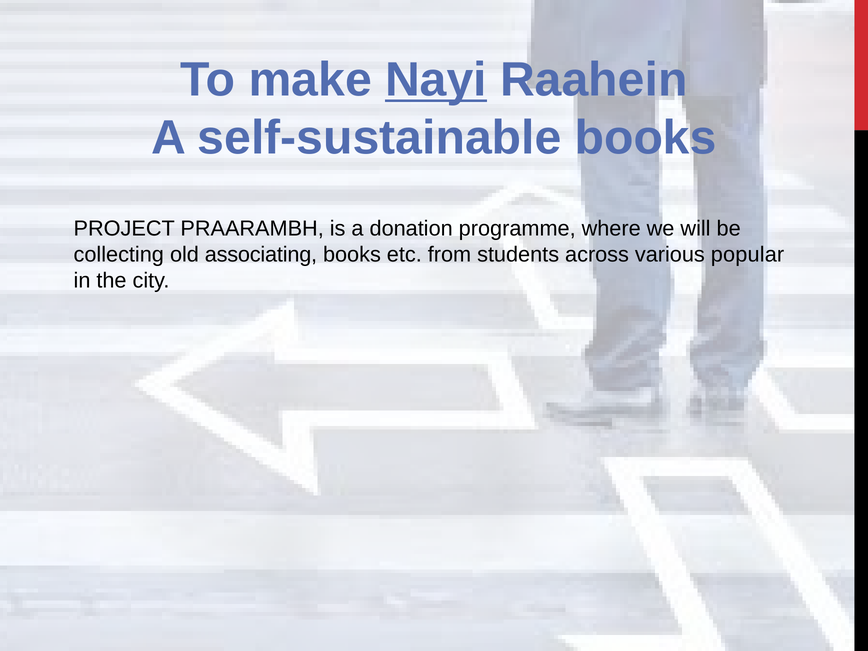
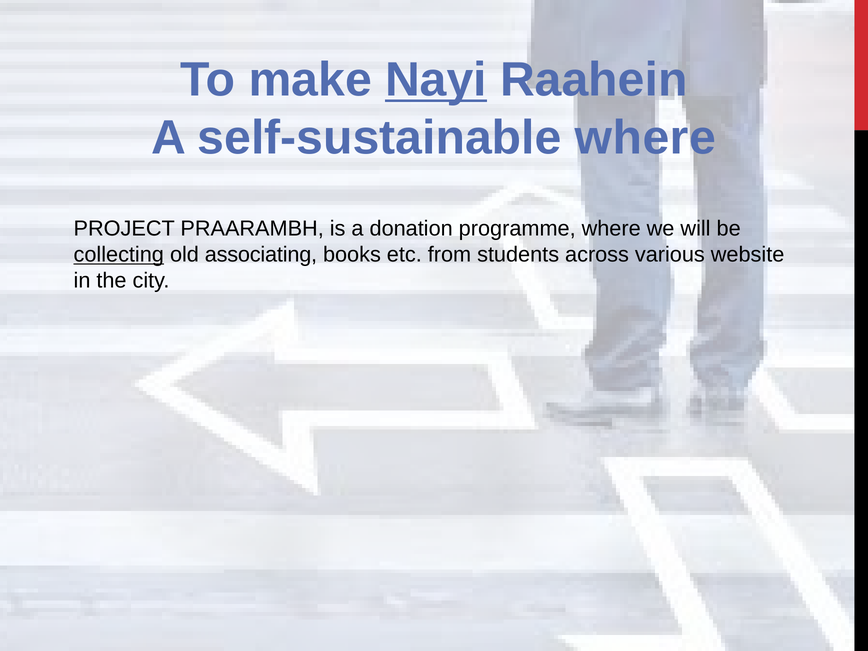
self-sustainable books: books -> where
collecting underline: none -> present
popular: popular -> website
